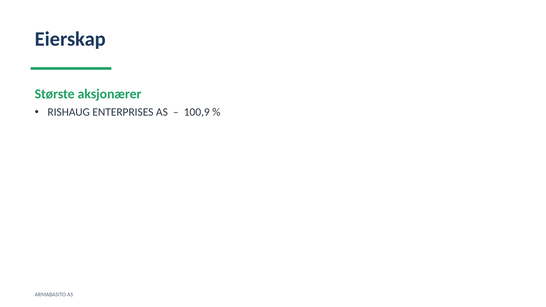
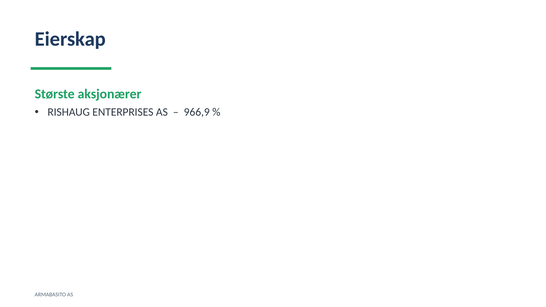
100,9: 100,9 -> 966,9
